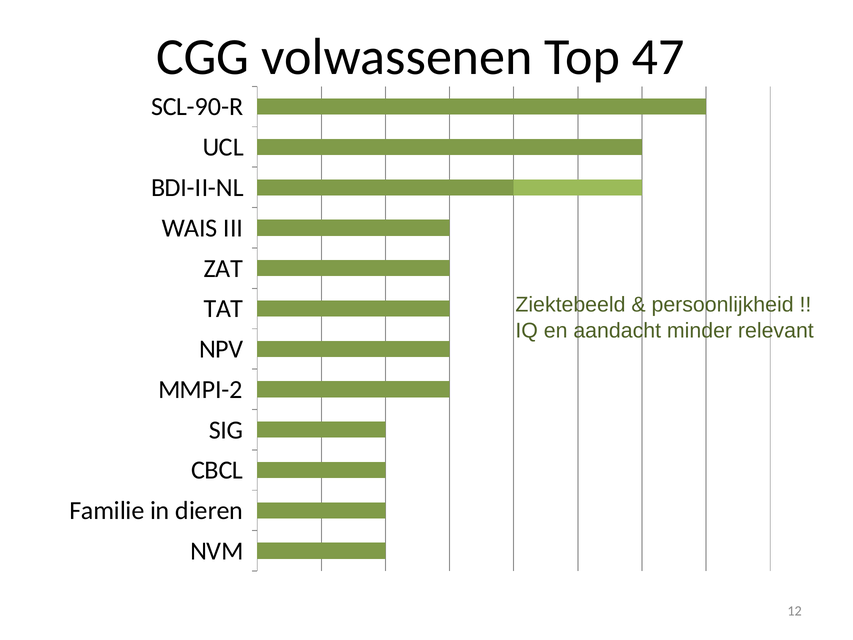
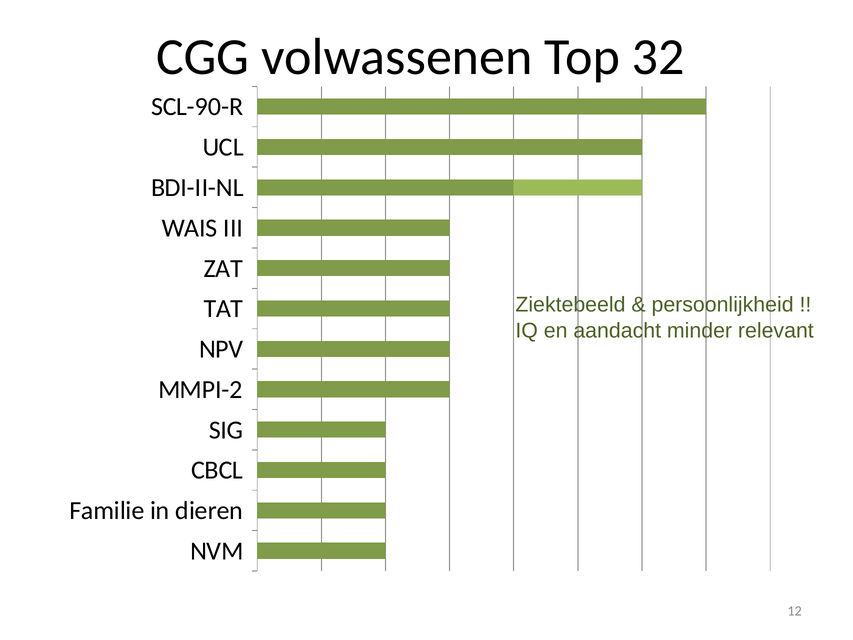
47: 47 -> 32
